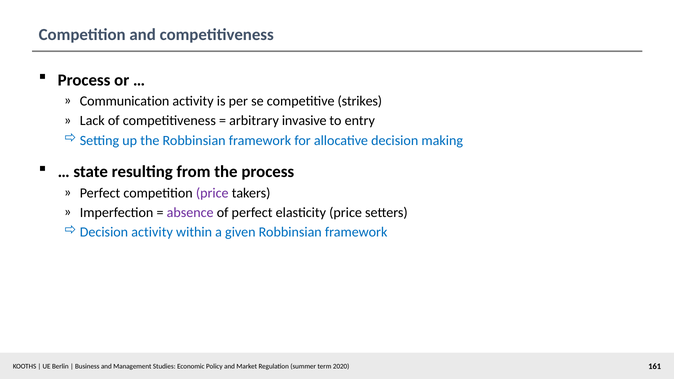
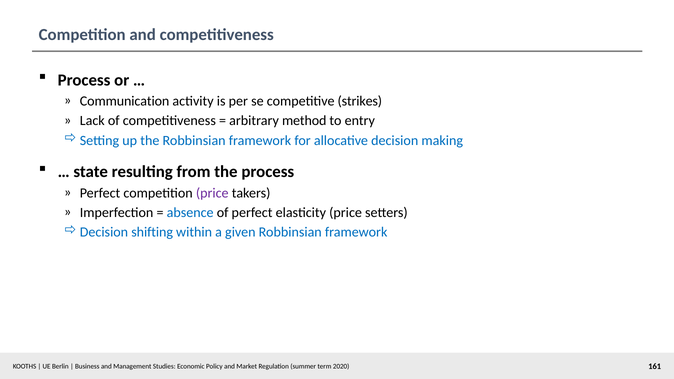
invasive: invasive -> method
absence colour: purple -> blue
Decision activity: activity -> shifting
